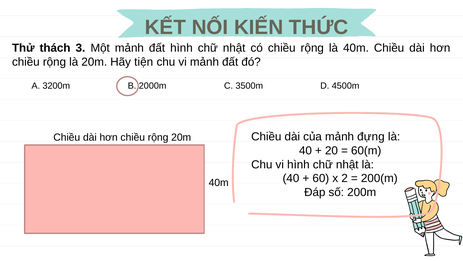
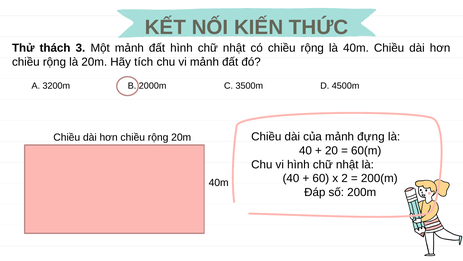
tiện: tiện -> tích
